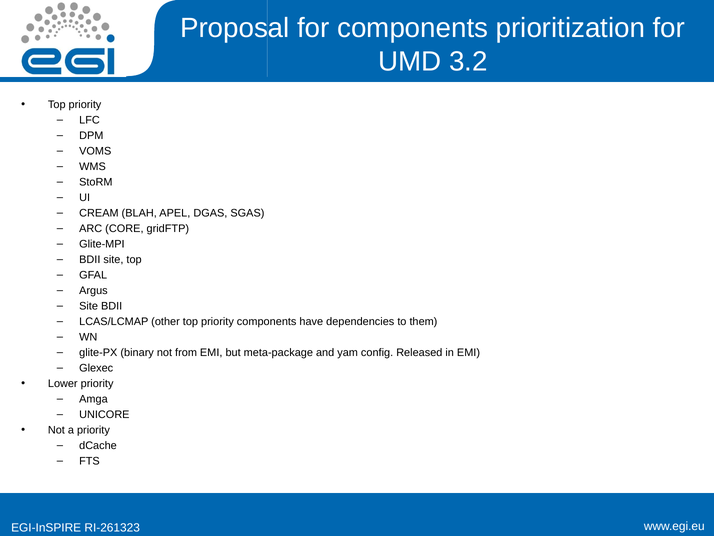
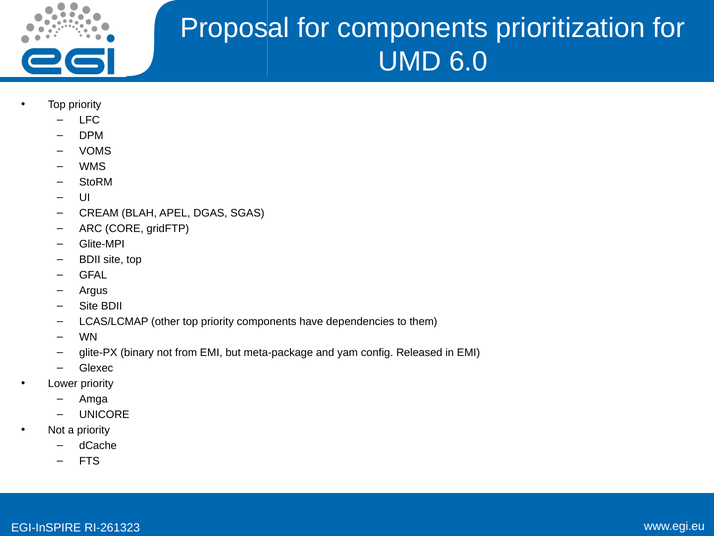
3.2: 3.2 -> 6.0
